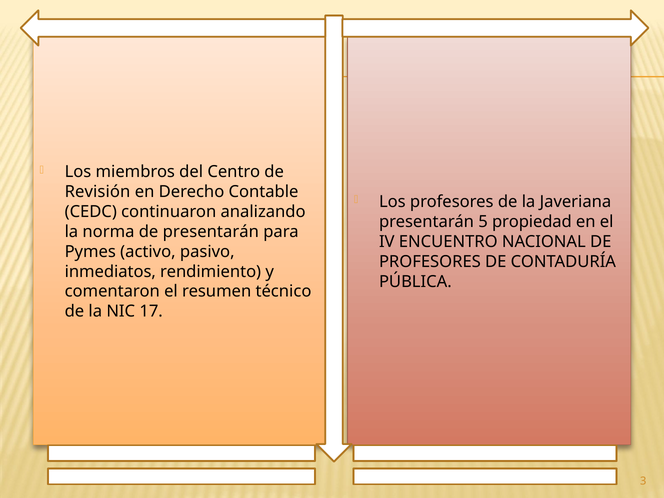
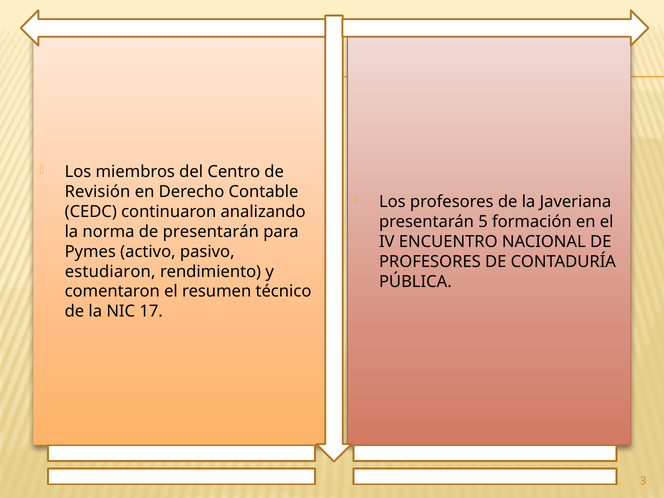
propiedad: propiedad -> formación
inmediatos: inmediatos -> estudiaron
